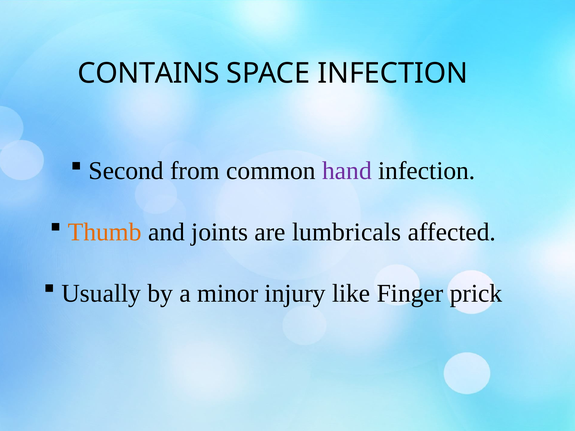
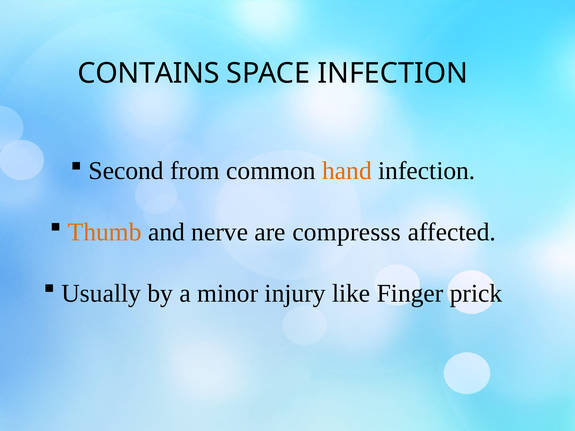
hand colour: purple -> orange
joints: joints -> nerve
lumbricals: lumbricals -> compresss
